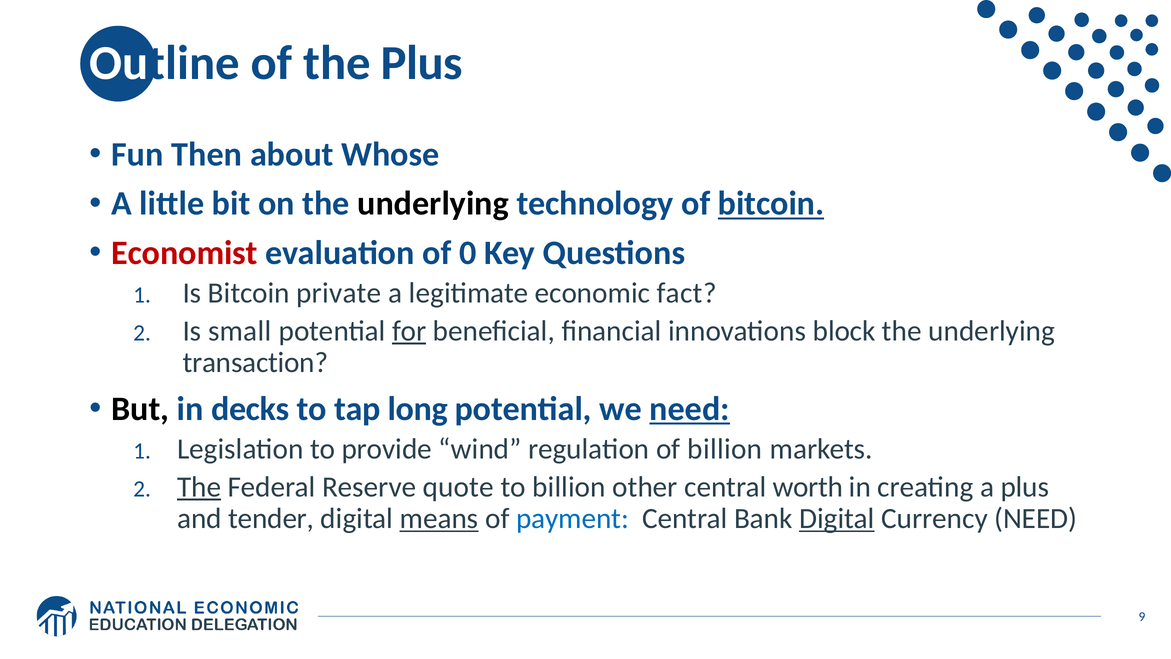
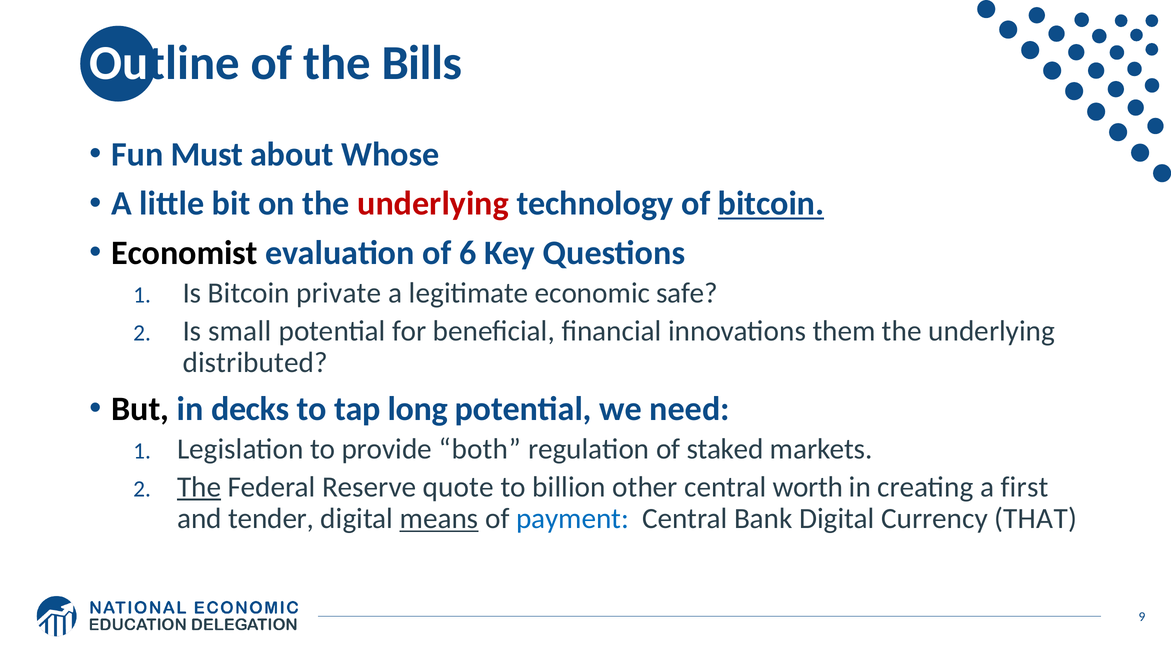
the Plus: Plus -> Bills
Then: Then -> Must
underlying at (433, 204) colour: black -> red
Economist colour: red -> black
0: 0 -> 6
fact: fact -> safe
for underline: present -> none
block: block -> them
transaction: transaction -> distributed
need at (690, 409) underline: present -> none
wind: wind -> both
of billion: billion -> staked
a plus: plus -> first
Digital at (837, 518) underline: present -> none
Currency NEED: NEED -> THAT
